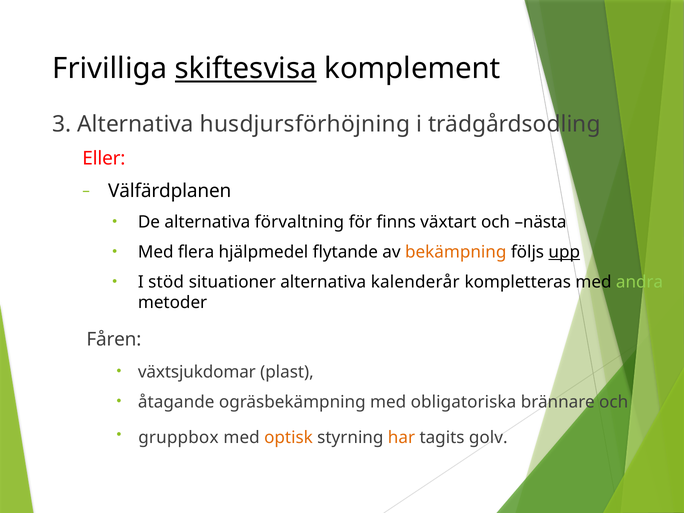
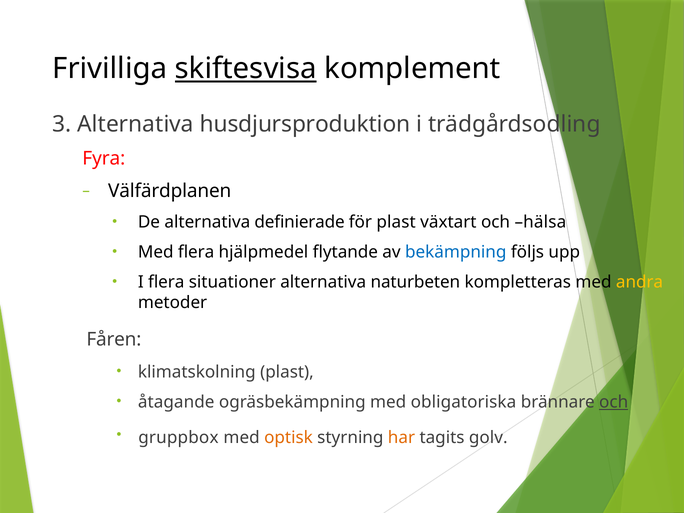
husdjursförhöjning: husdjursförhöjning -> husdjursproduktion
Eller: Eller -> Fyra
förvaltning: förvaltning -> definierade
för finns: finns -> plast
nästa: nästa -> hälsa
bekämpning colour: orange -> blue
upp underline: present -> none
I stöd: stöd -> flera
kalenderår: kalenderår -> naturbeten
andra colour: light green -> yellow
växtsjukdomar: växtsjukdomar -> klimatskolning
och at (614, 402) underline: none -> present
